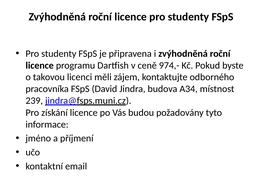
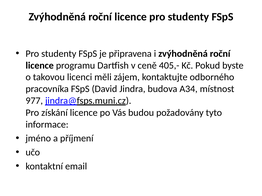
974,-: 974,- -> 405,-
239: 239 -> 977
